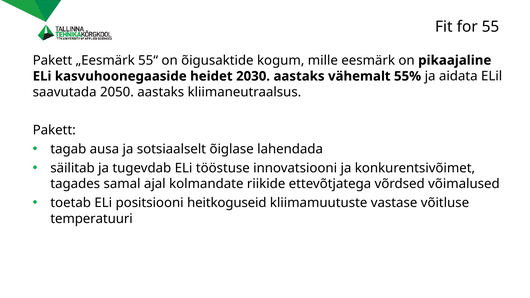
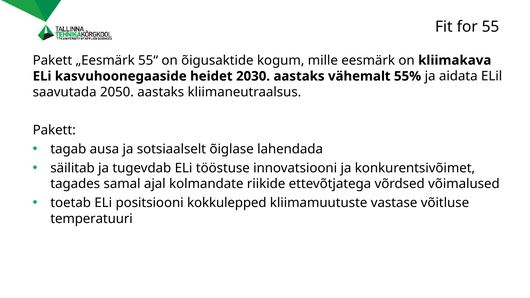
pikaajaline: pikaajaline -> kliimakava
heitkoguseid: heitkoguseid -> kokkulepped
